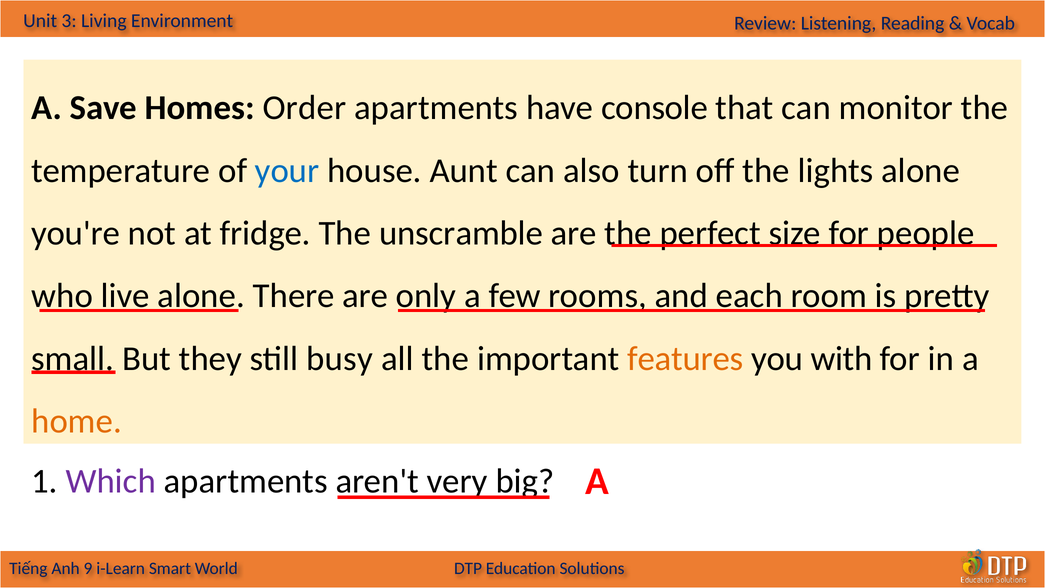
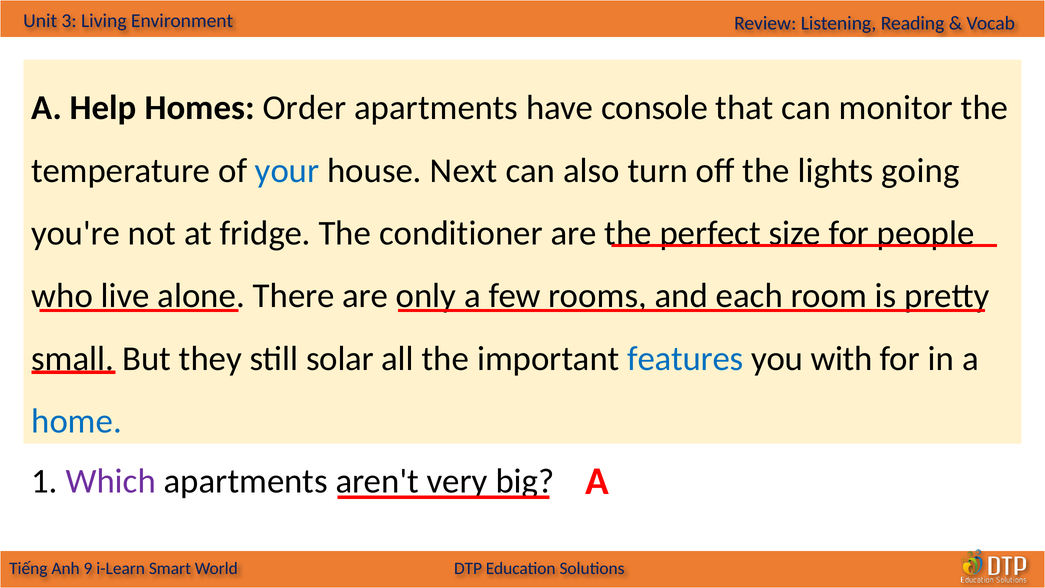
Save: Save -> Help
Aunt: Aunt -> Next
lights alone: alone -> going
unscramble: unscramble -> conditioner
busy: busy -> solar
features colour: orange -> blue
home colour: orange -> blue
